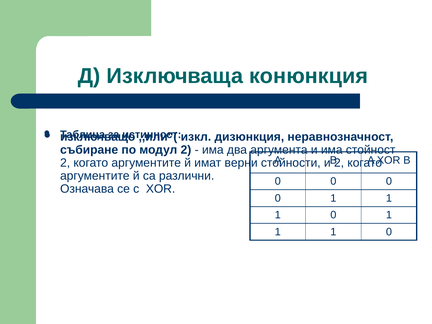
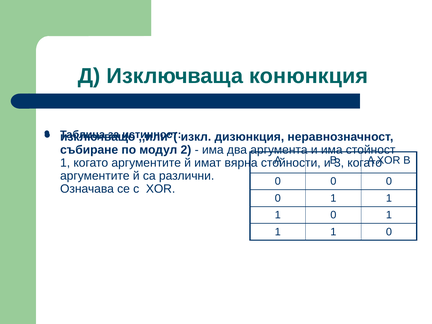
2 at (65, 163): 2 -> 1
верни: верни -> вярна
и 2: 2 -> 3
